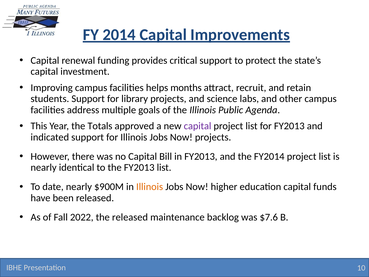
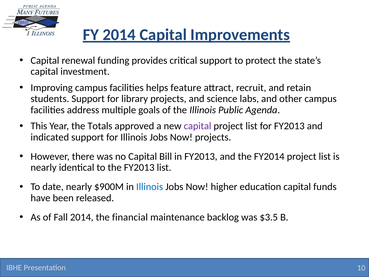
months: months -> feature
Illinois at (150, 187) colour: orange -> blue
Fall 2022: 2022 -> 2014
the released: released -> financial
$7.6: $7.6 -> $3.5
